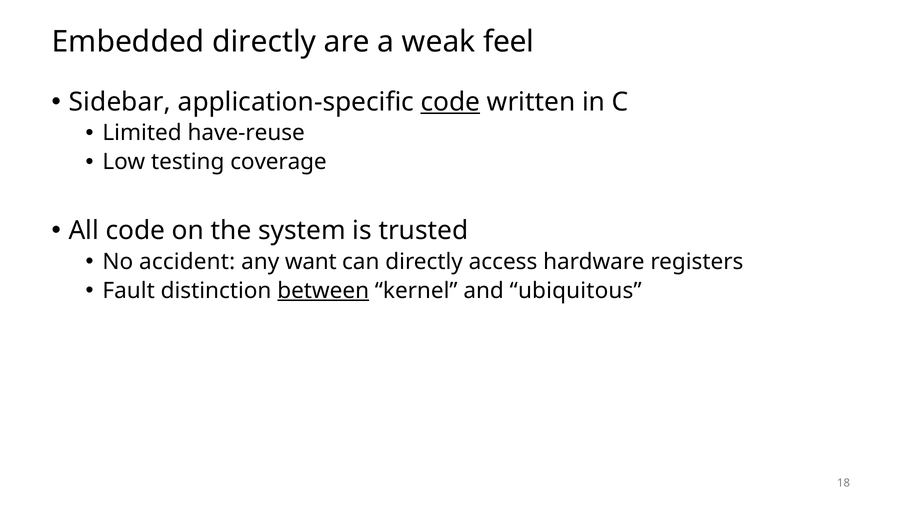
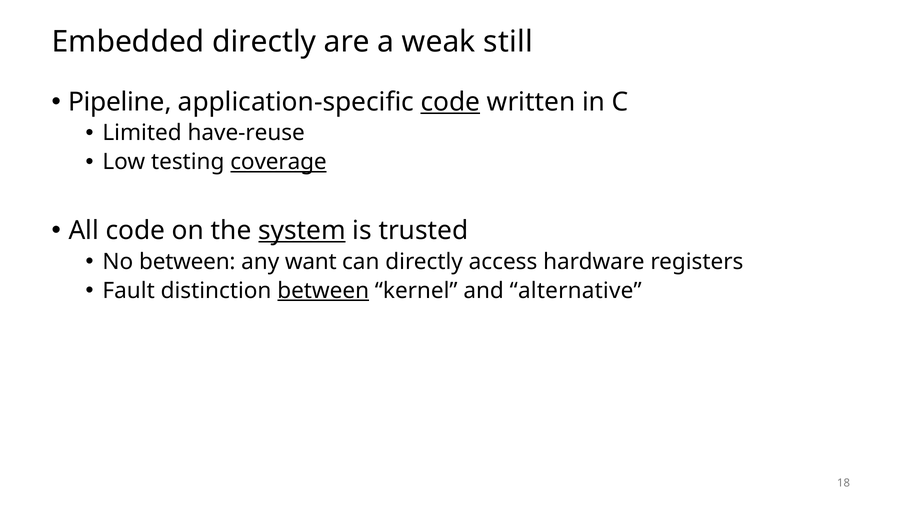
feel: feel -> still
Sidebar: Sidebar -> Pipeline
coverage underline: none -> present
system underline: none -> present
No accident: accident -> between
ubiquitous: ubiquitous -> alternative
